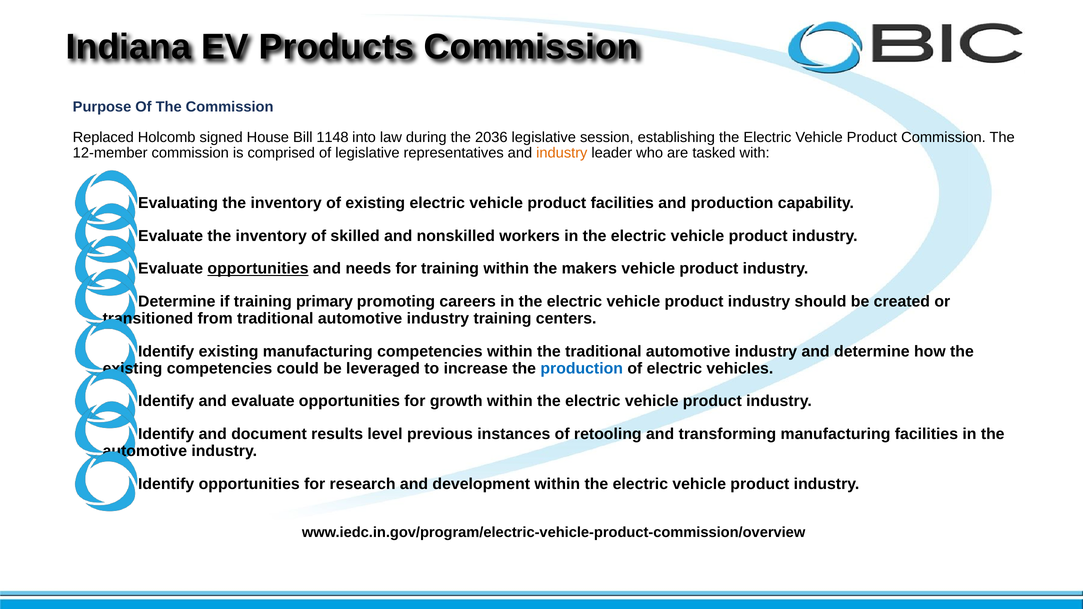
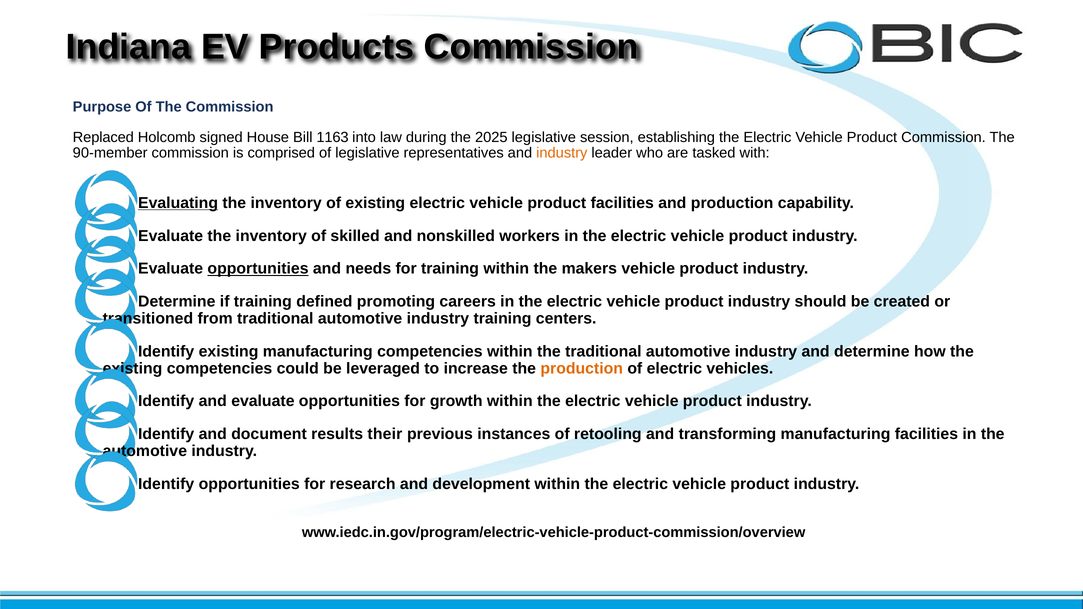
1148: 1148 -> 1163
2036: 2036 -> 2025
12-member: 12-member -> 90-member
Evaluating underline: none -> present
primary: primary -> defined
production at (582, 369) colour: blue -> orange
level: level -> their
